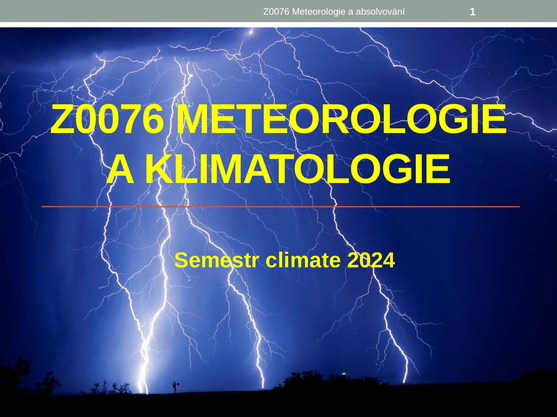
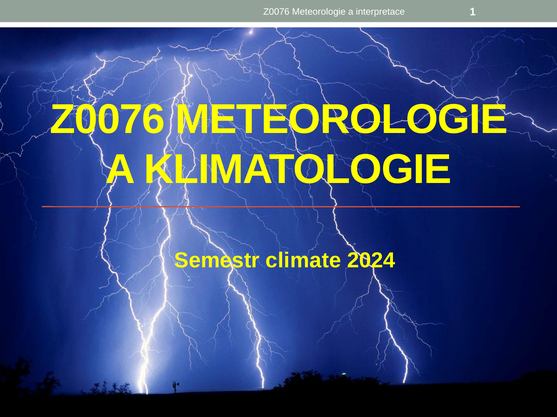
absolvování: absolvování -> interpretace
